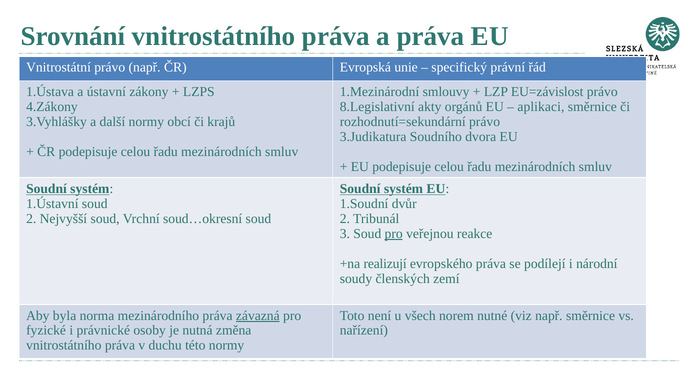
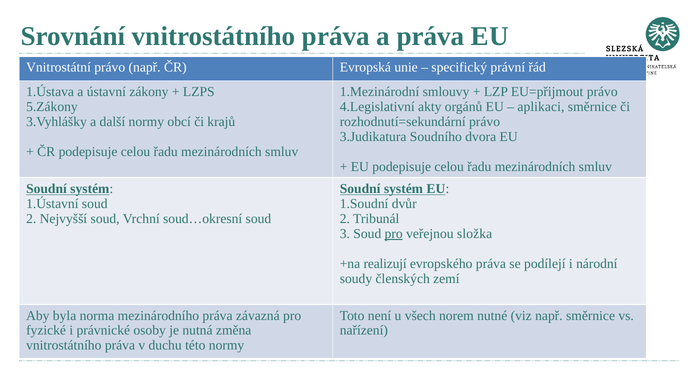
EU=závislost: EU=závislost -> EU=přijmout
4.Zákony: 4.Zákony -> 5.Zákony
8.Legislativní: 8.Legislativní -> 4.Legislativní
reakce: reakce -> složka
závazná underline: present -> none
